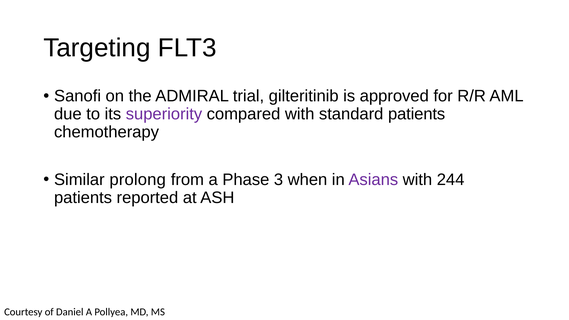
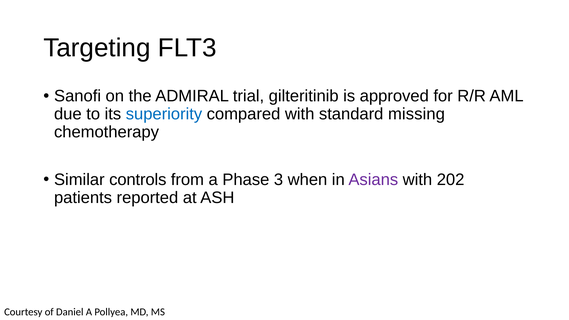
superiority colour: purple -> blue
standard patients: patients -> missing
prolong: prolong -> controls
244: 244 -> 202
